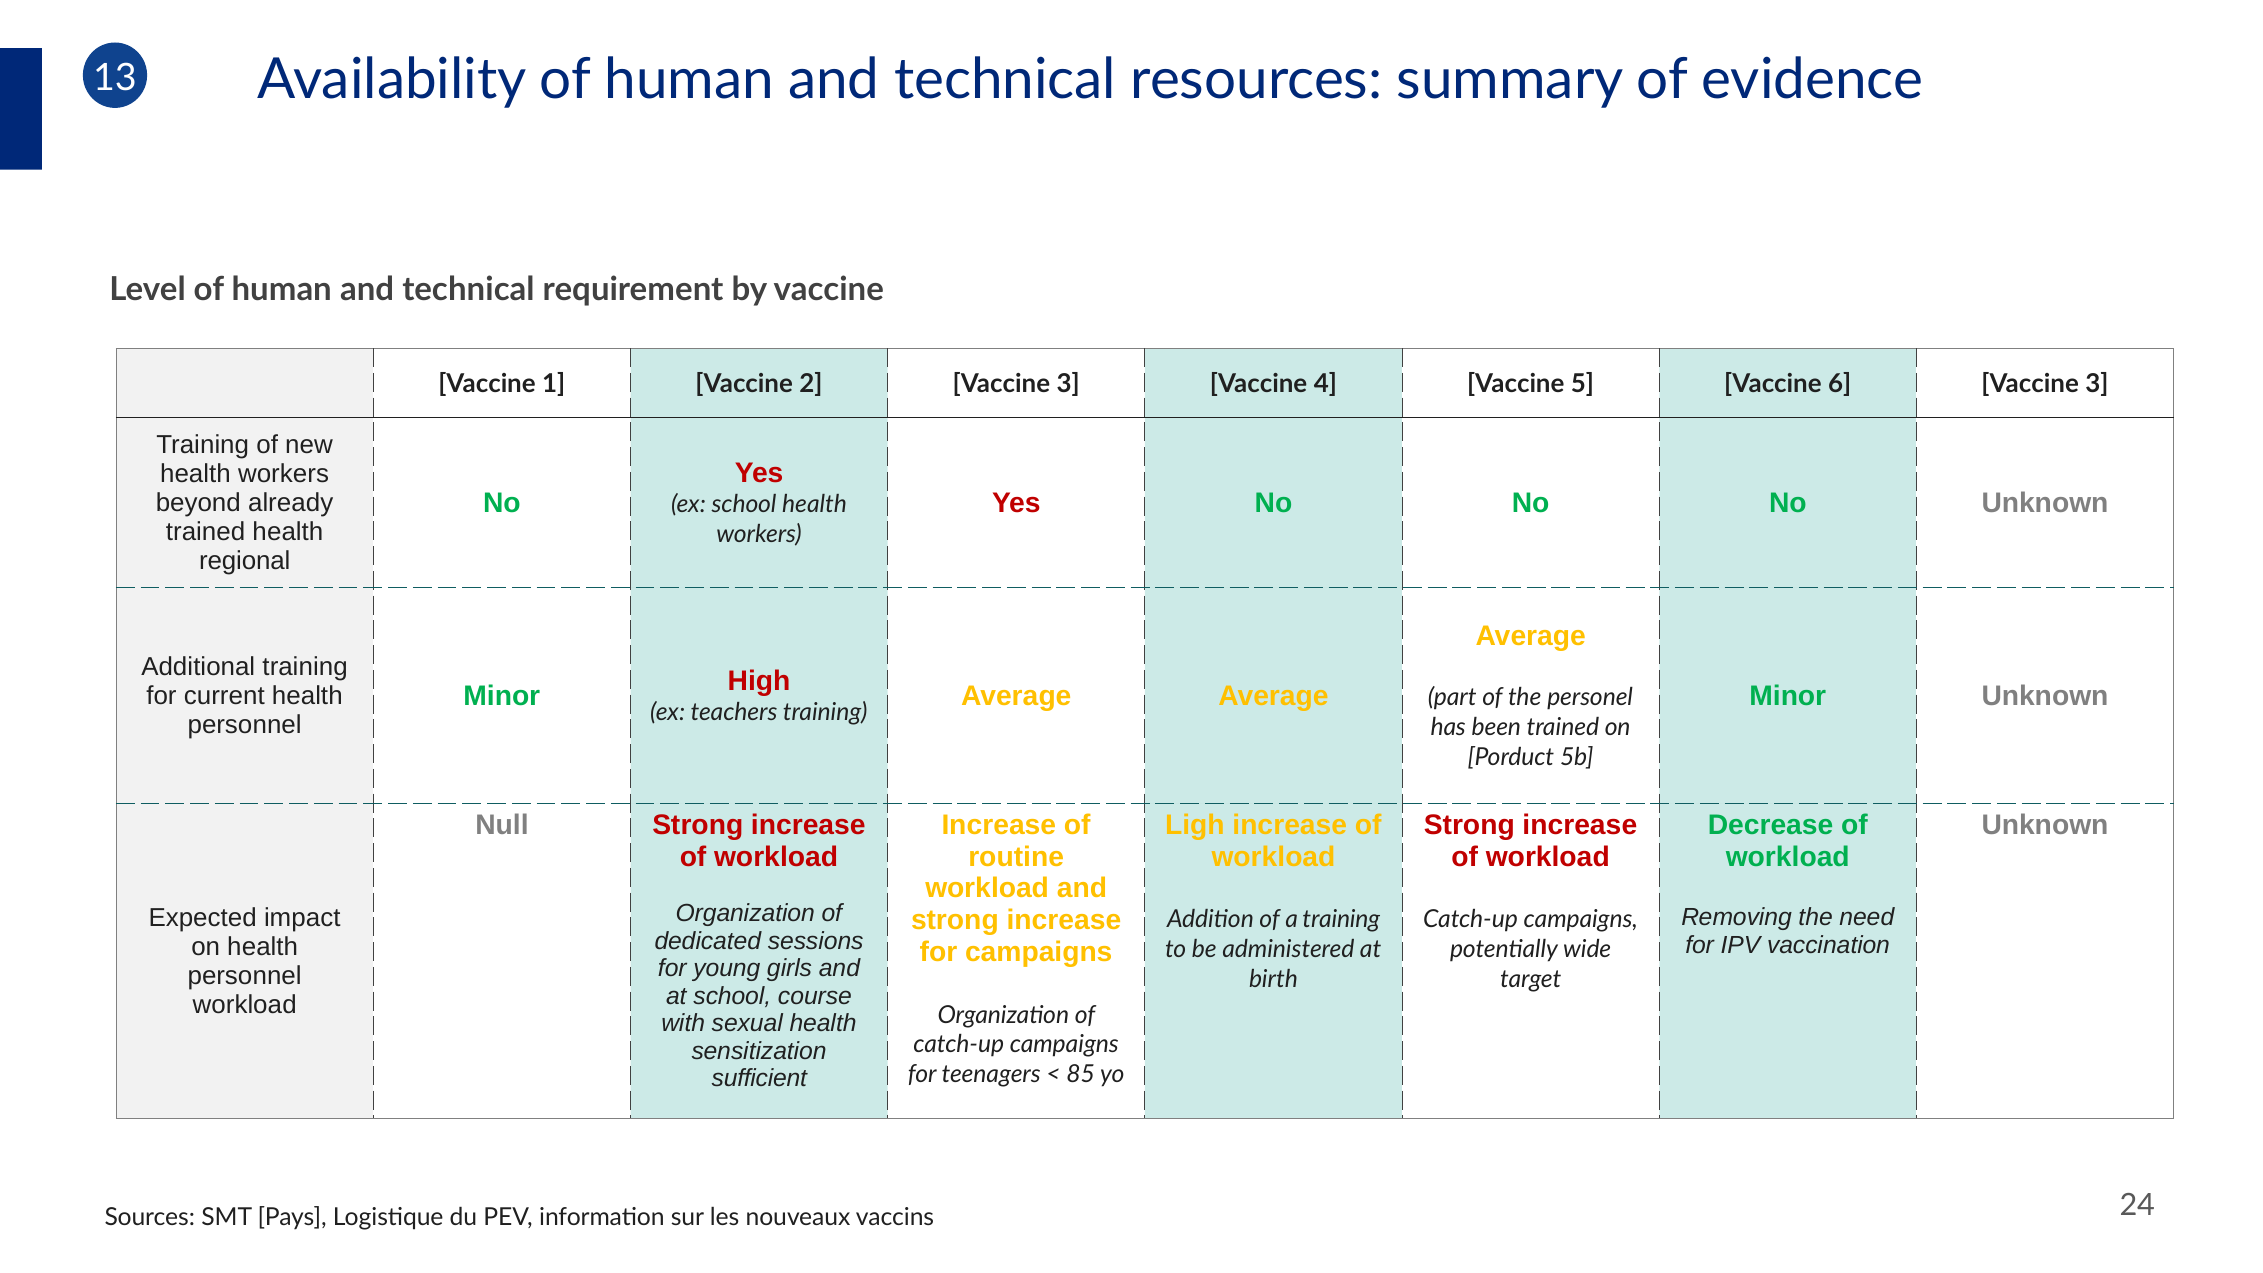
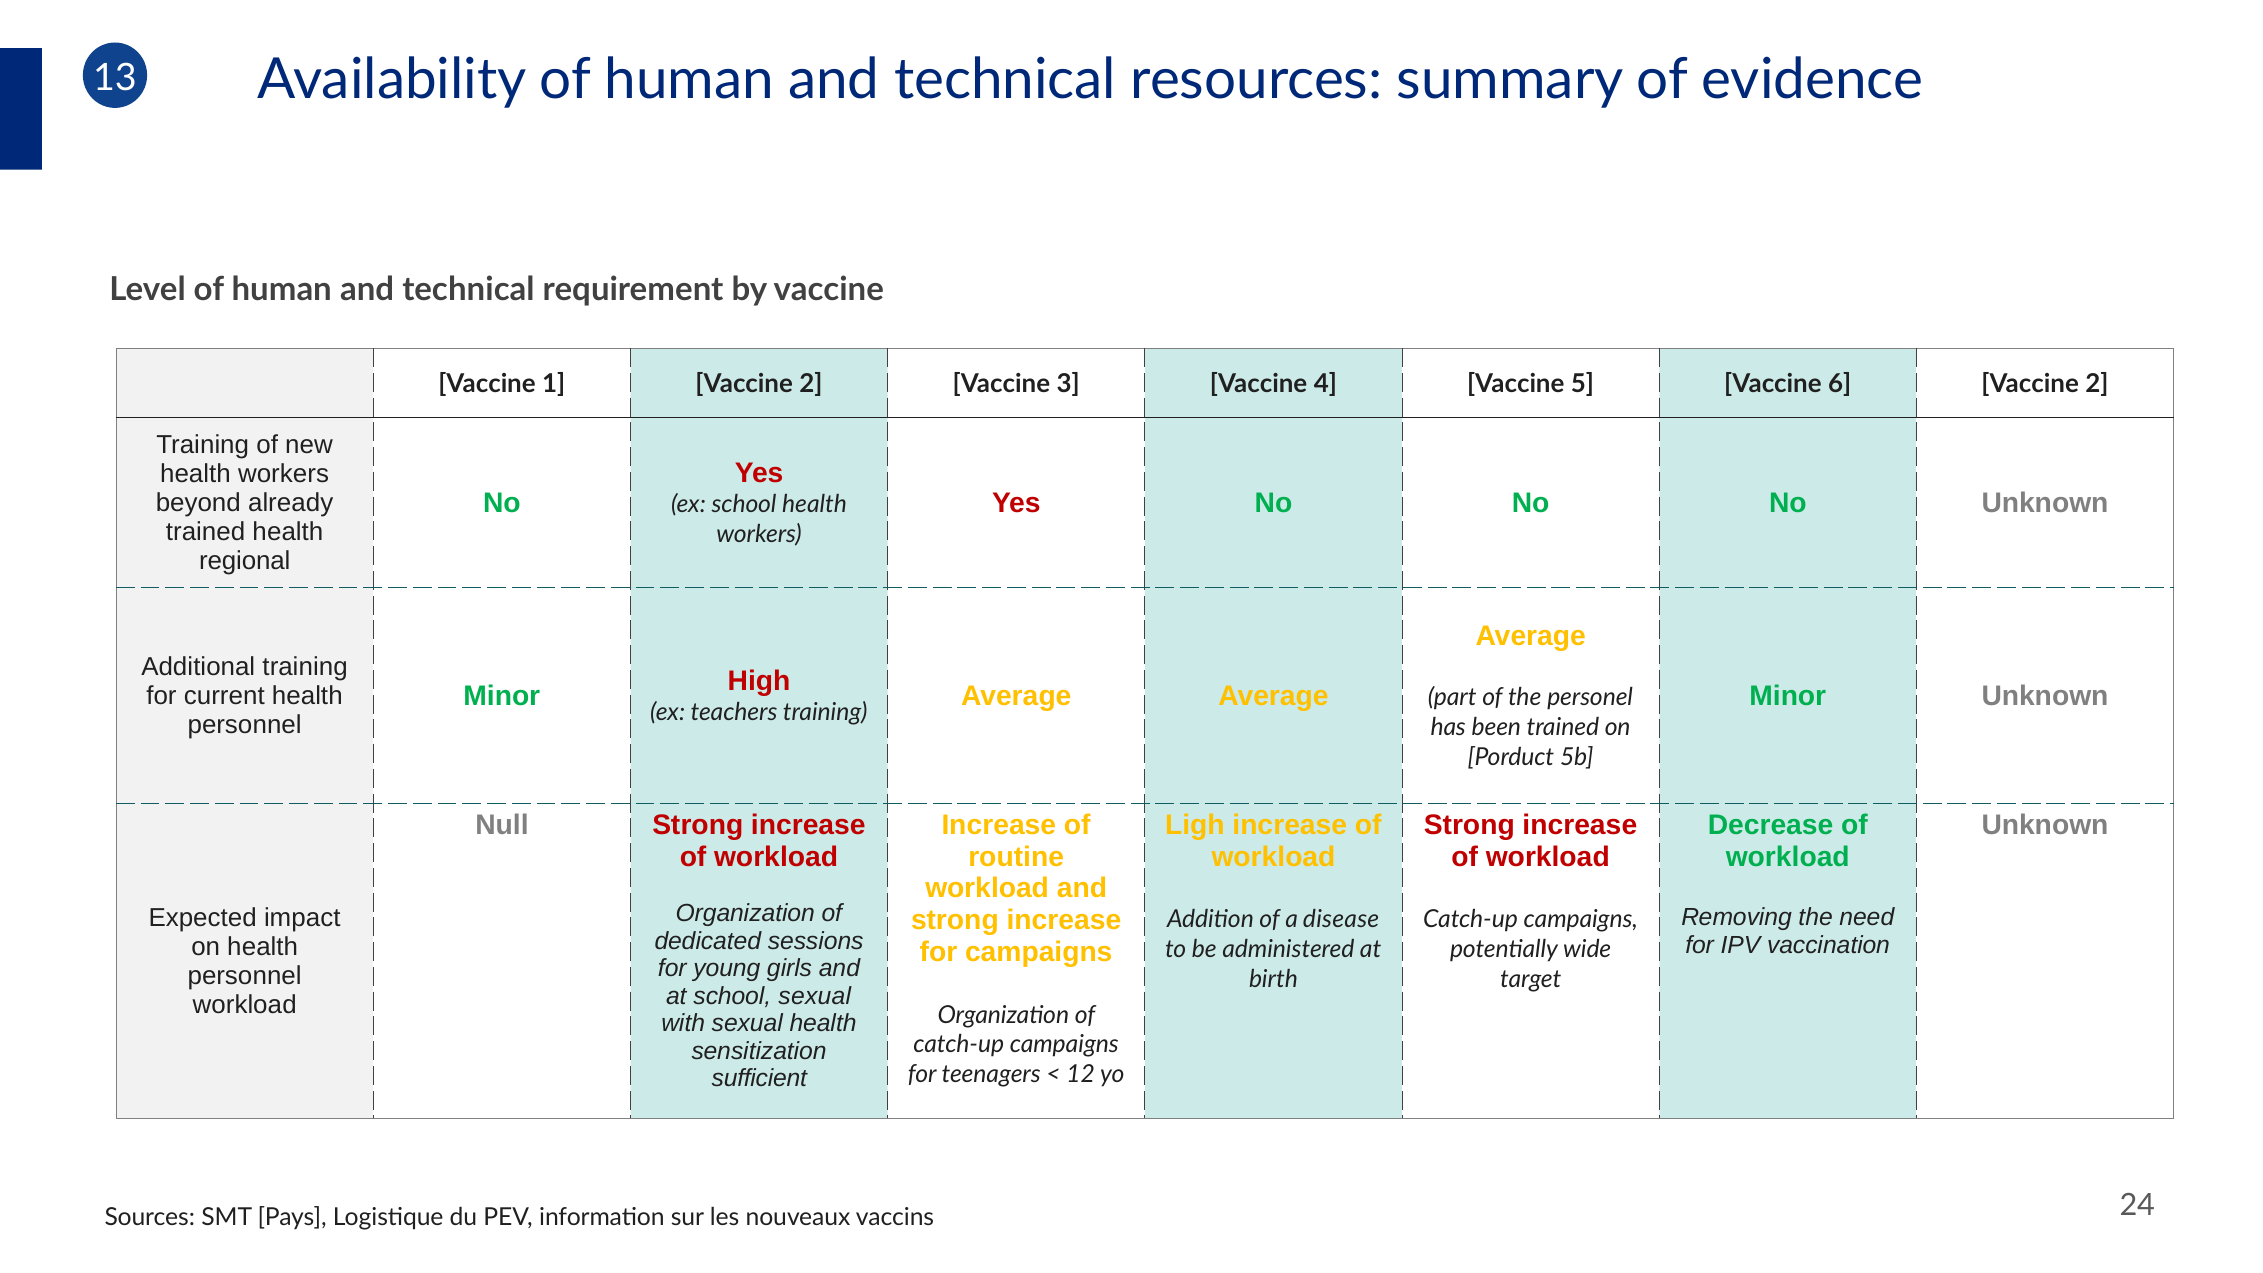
6 Vaccine 3: 3 -> 2
a training: training -> disease
school course: course -> sexual
85: 85 -> 12
